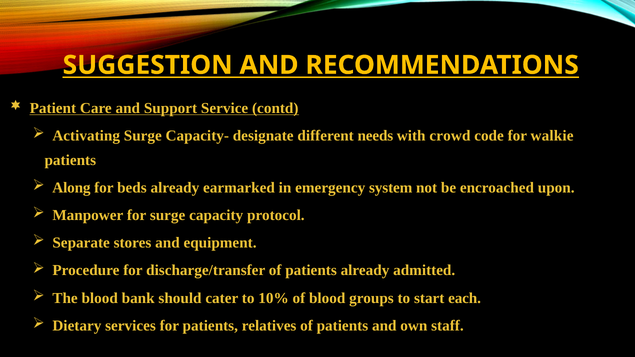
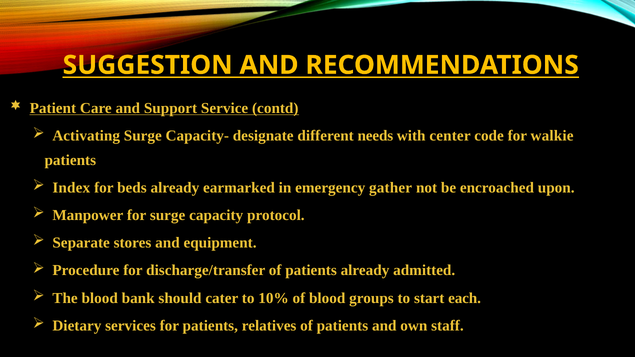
crowd: crowd -> center
Along: Along -> Index
system: system -> gather
